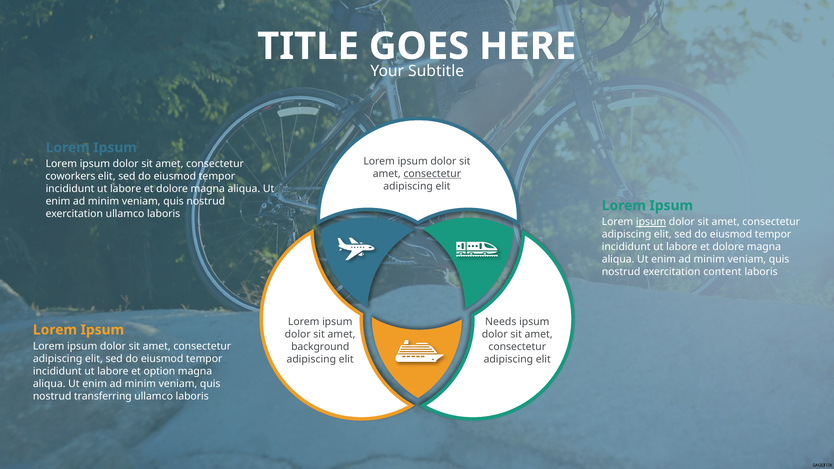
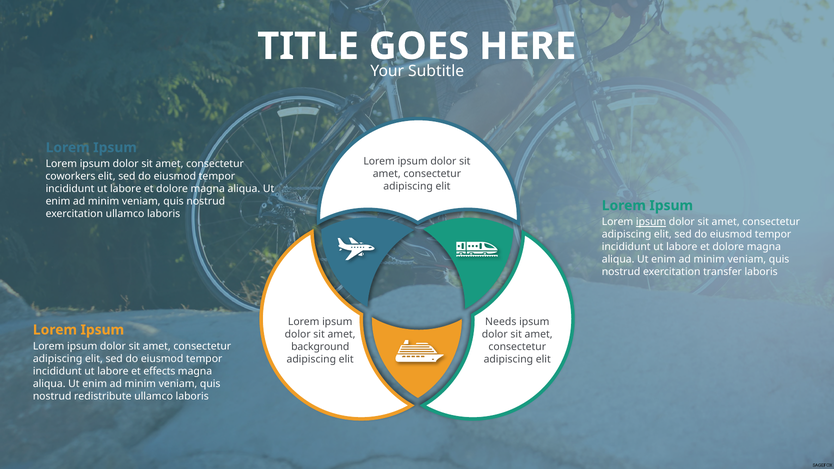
consectetur at (432, 174) underline: present -> none
content: content -> transfer
option: option -> effects
transferring: transferring -> redistribute
